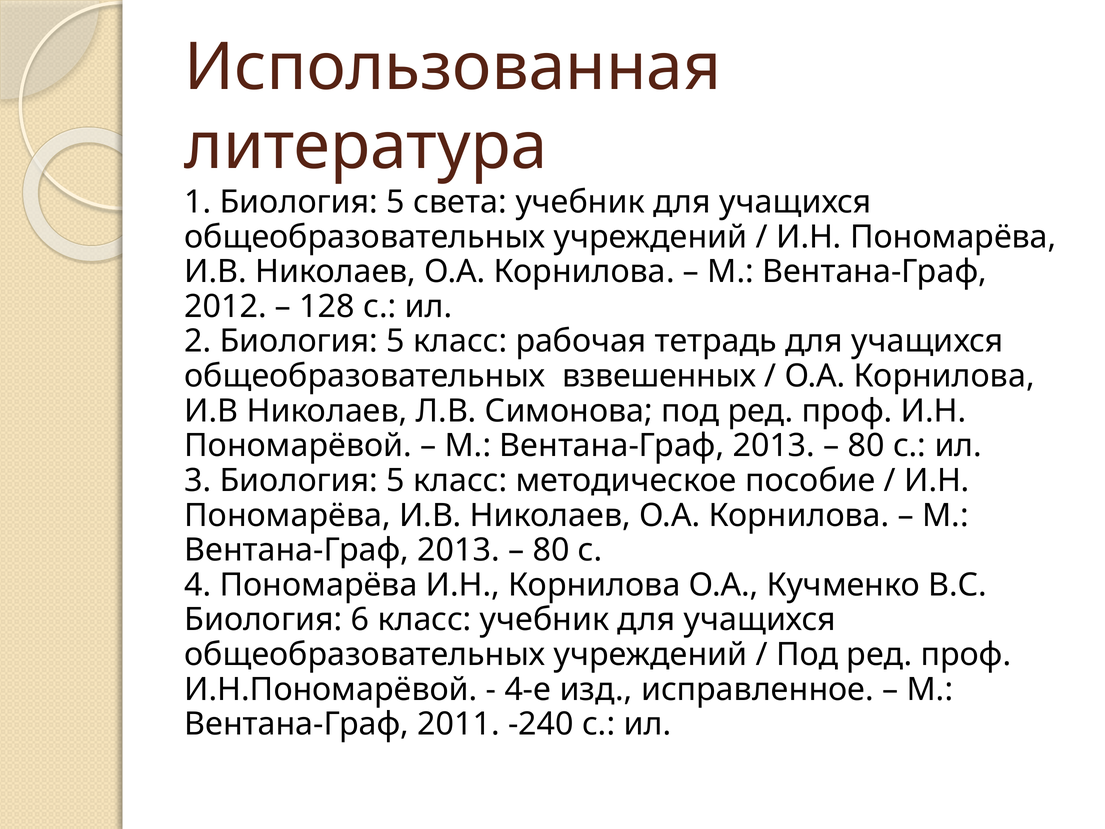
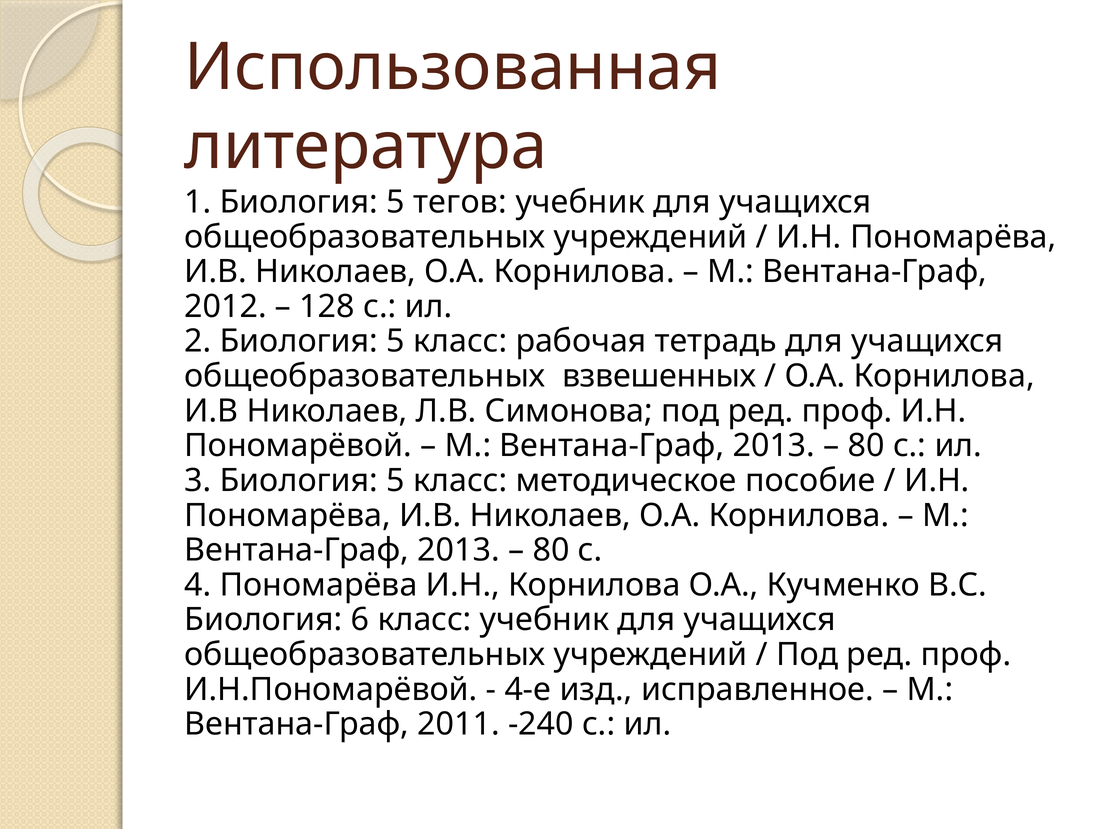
света: света -> тегов
